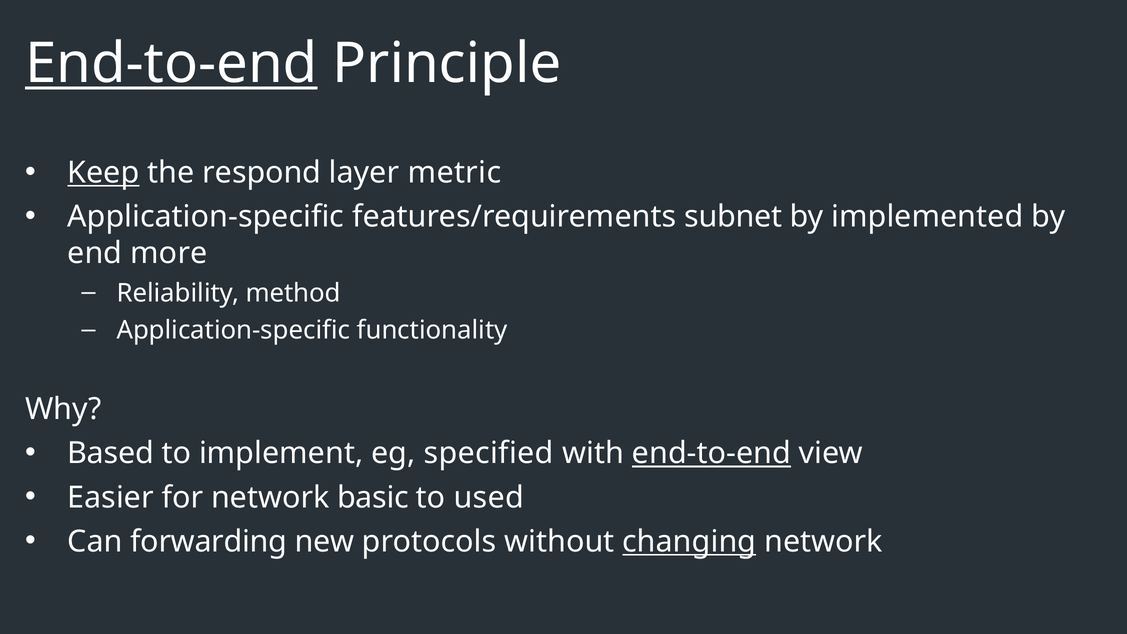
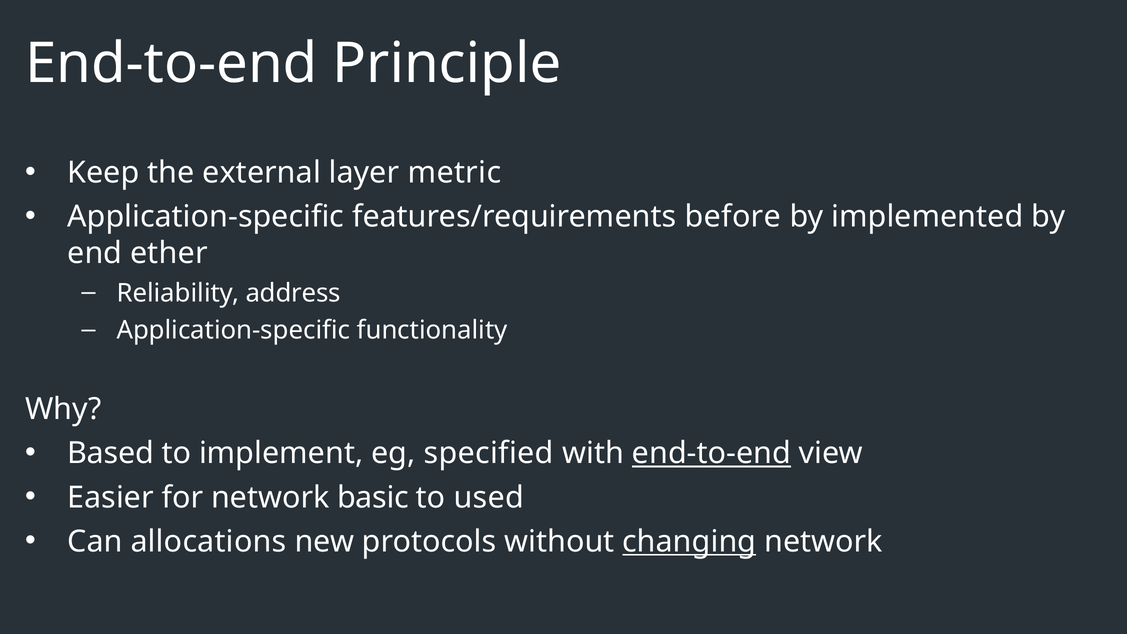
End-to-end at (171, 64) underline: present -> none
Keep underline: present -> none
respond: respond -> external
subnet: subnet -> before
more: more -> ether
method: method -> address
forwarding: forwarding -> allocations
